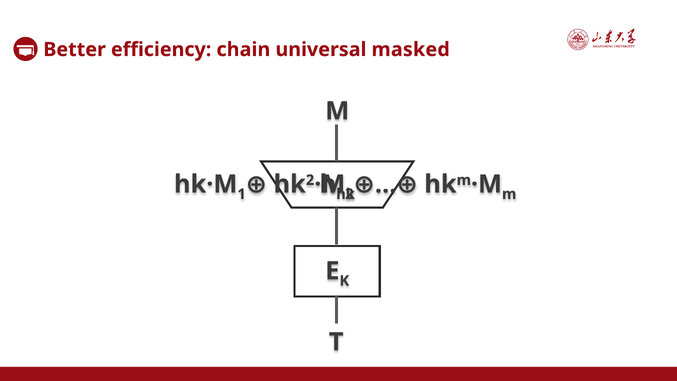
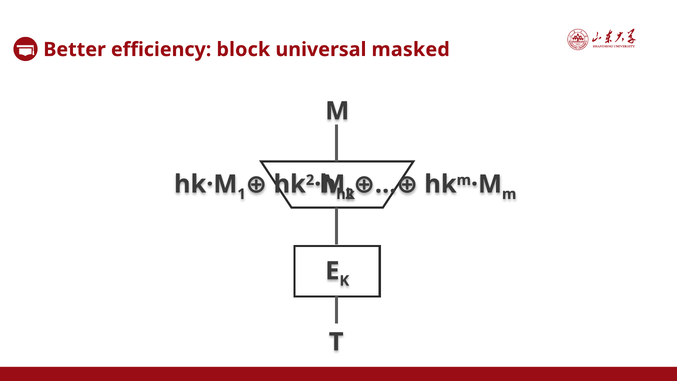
chain: chain -> block
